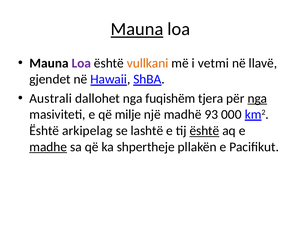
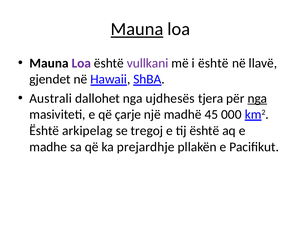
vullkani colour: orange -> purple
i vetmi: vetmi -> është
fuqishëm: fuqishëm -> ujdhesës
milje: milje -> çarje
93: 93 -> 45
lashtë: lashtë -> tregoj
është at (204, 131) underline: present -> none
madhe underline: present -> none
shpertheje: shpertheje -> prejardhje
